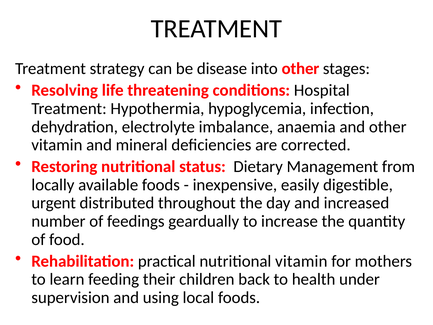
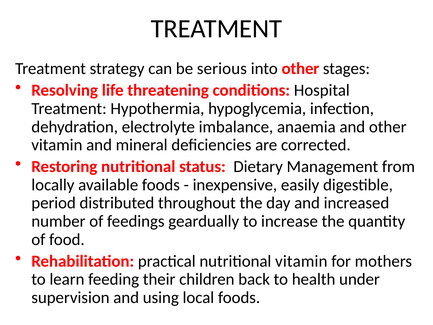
disease: disease -> serious
urgent: urgent -> period
